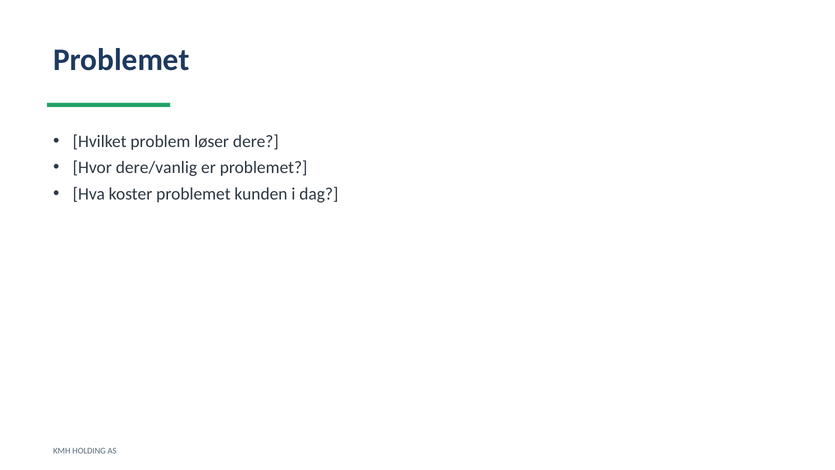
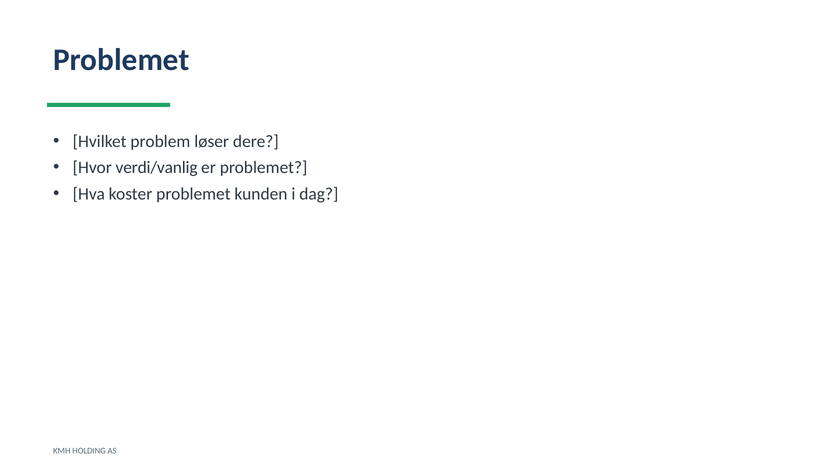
dere/vanlig: dere/vanlig -> verdi/vanlig
